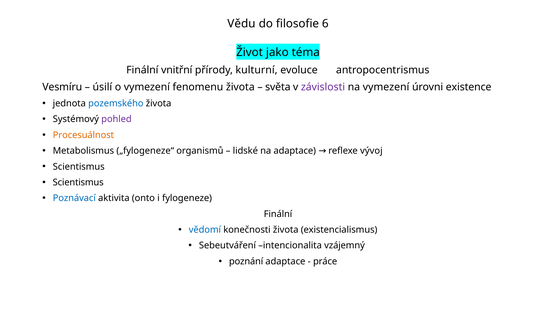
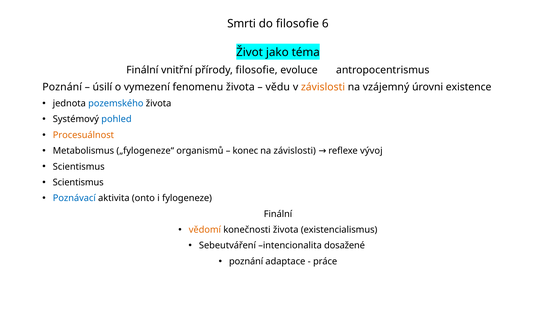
Vědu: Vědu -> Smrti
přírody kulturní: kulturní -> filosofie
Vesmíru at (62, 87): Vesmíru -> Poznání
světa: světa -> vědu
závislosti at (323, 87) colour: purple -> orange
na vymezení: vymezení -> vzájemný
pohled colour: purple -> blue
lidské: lidské -> konec
na adaptace: adaptace -> závislosti
vědomí colour: blue -> orange
vzájemný: vzájemný -> dosažené
